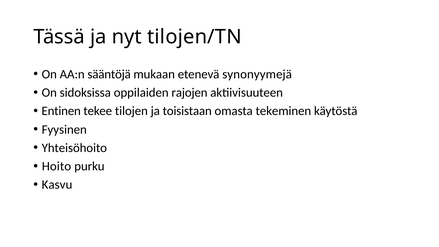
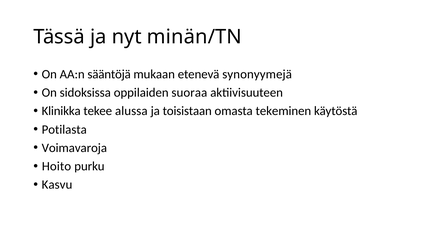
tilojen/TN: tilojen/TN -> minän/TN
rajojen: rajojen -> suoraa
Entinen: Entinen -> Klinikka
tilojen: tilojen -> alussa
Fyysinen: Fyysinen -> Potilasta
Yhteisöhoito: Yhteisöhoito -> Voimavaroja
